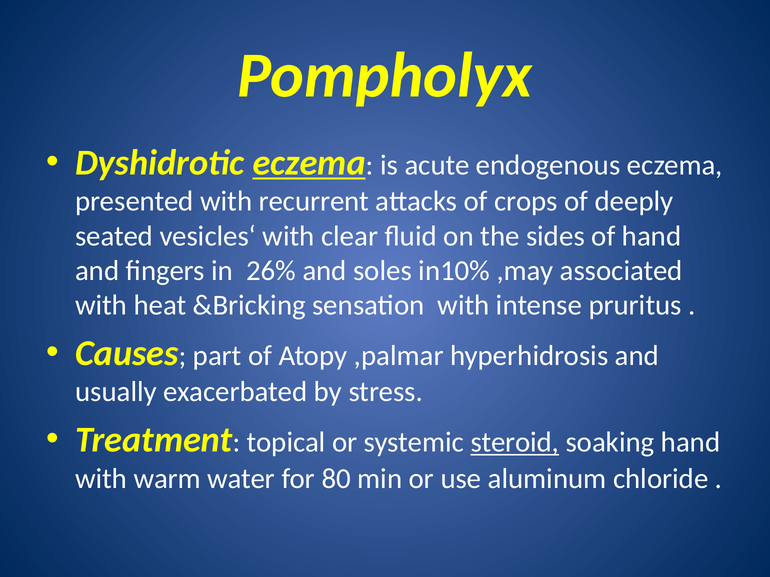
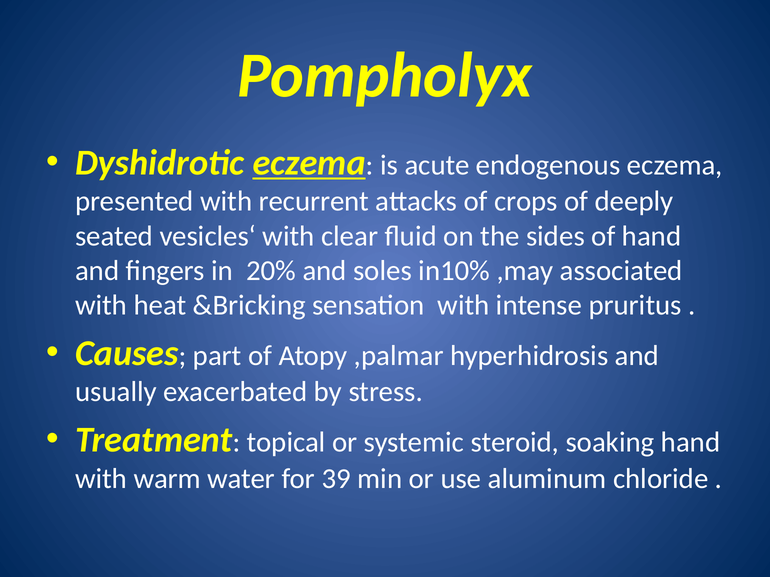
26%: 26% -> 20%
steroid underline: present -> none
80: 80 -> 39
